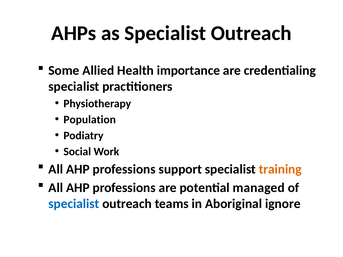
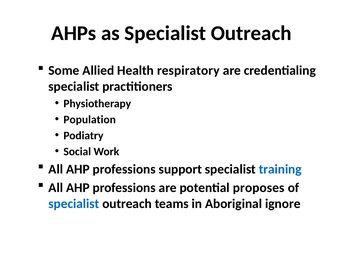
importance: importance -> respiratory
training colour: orange -> blue
managed: managed -> proposes
